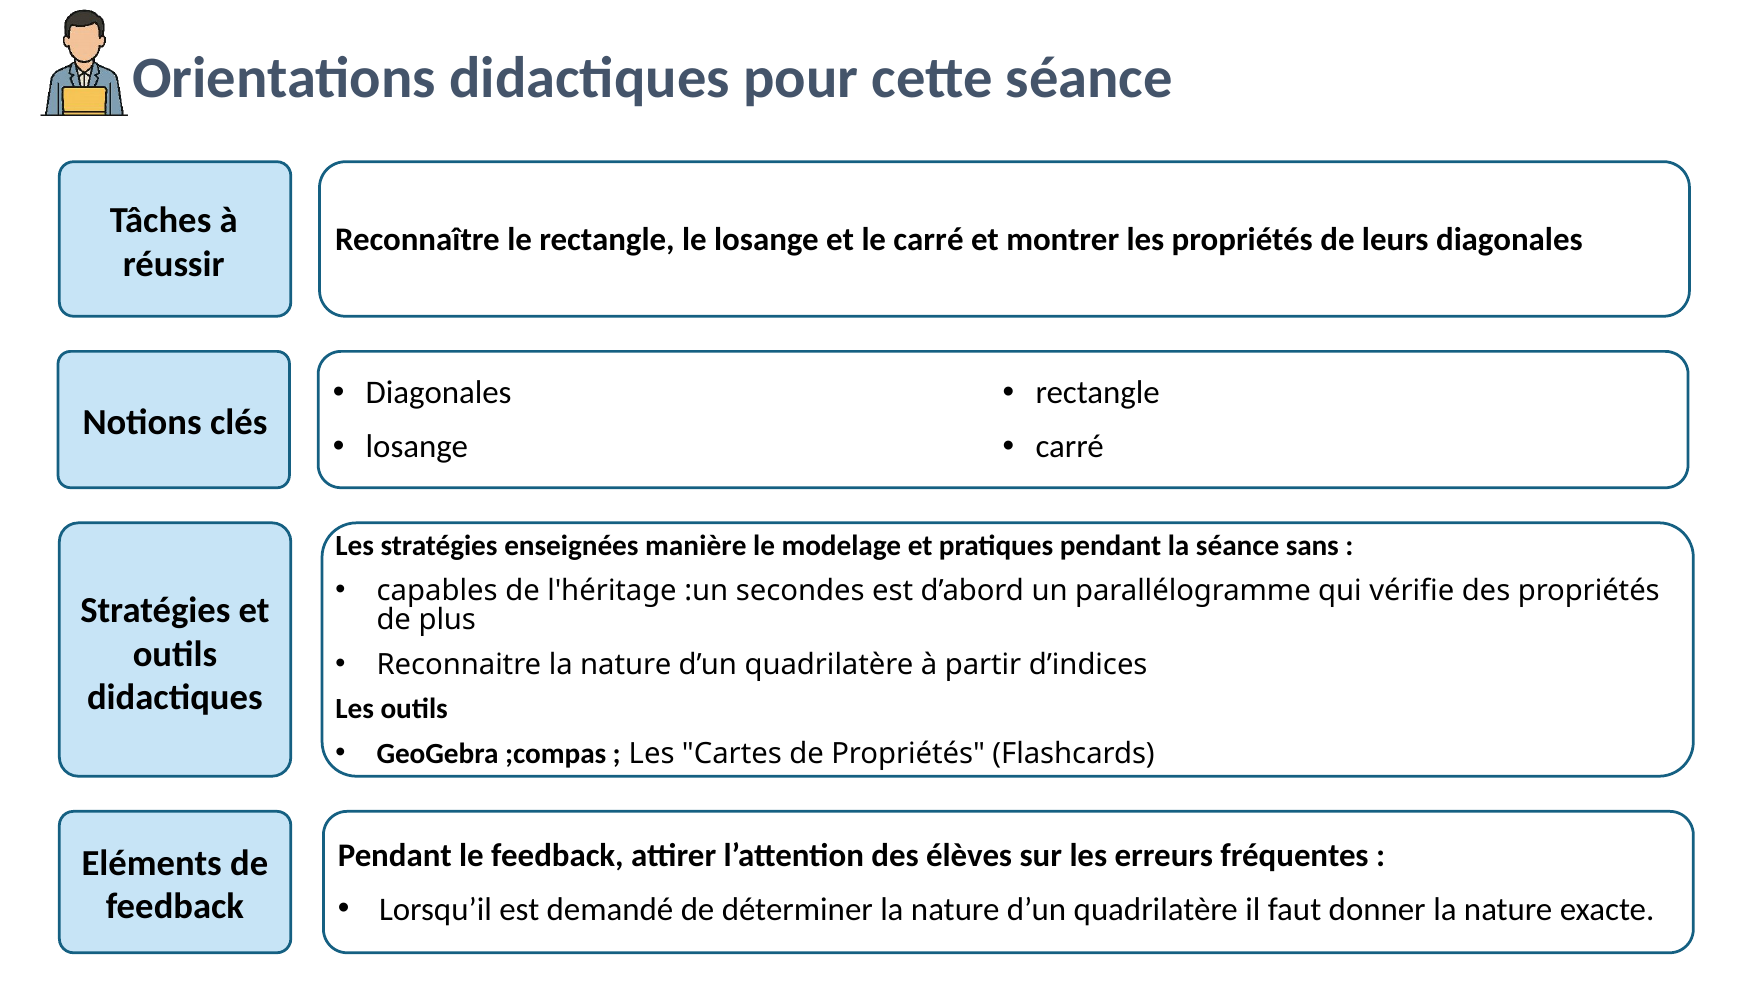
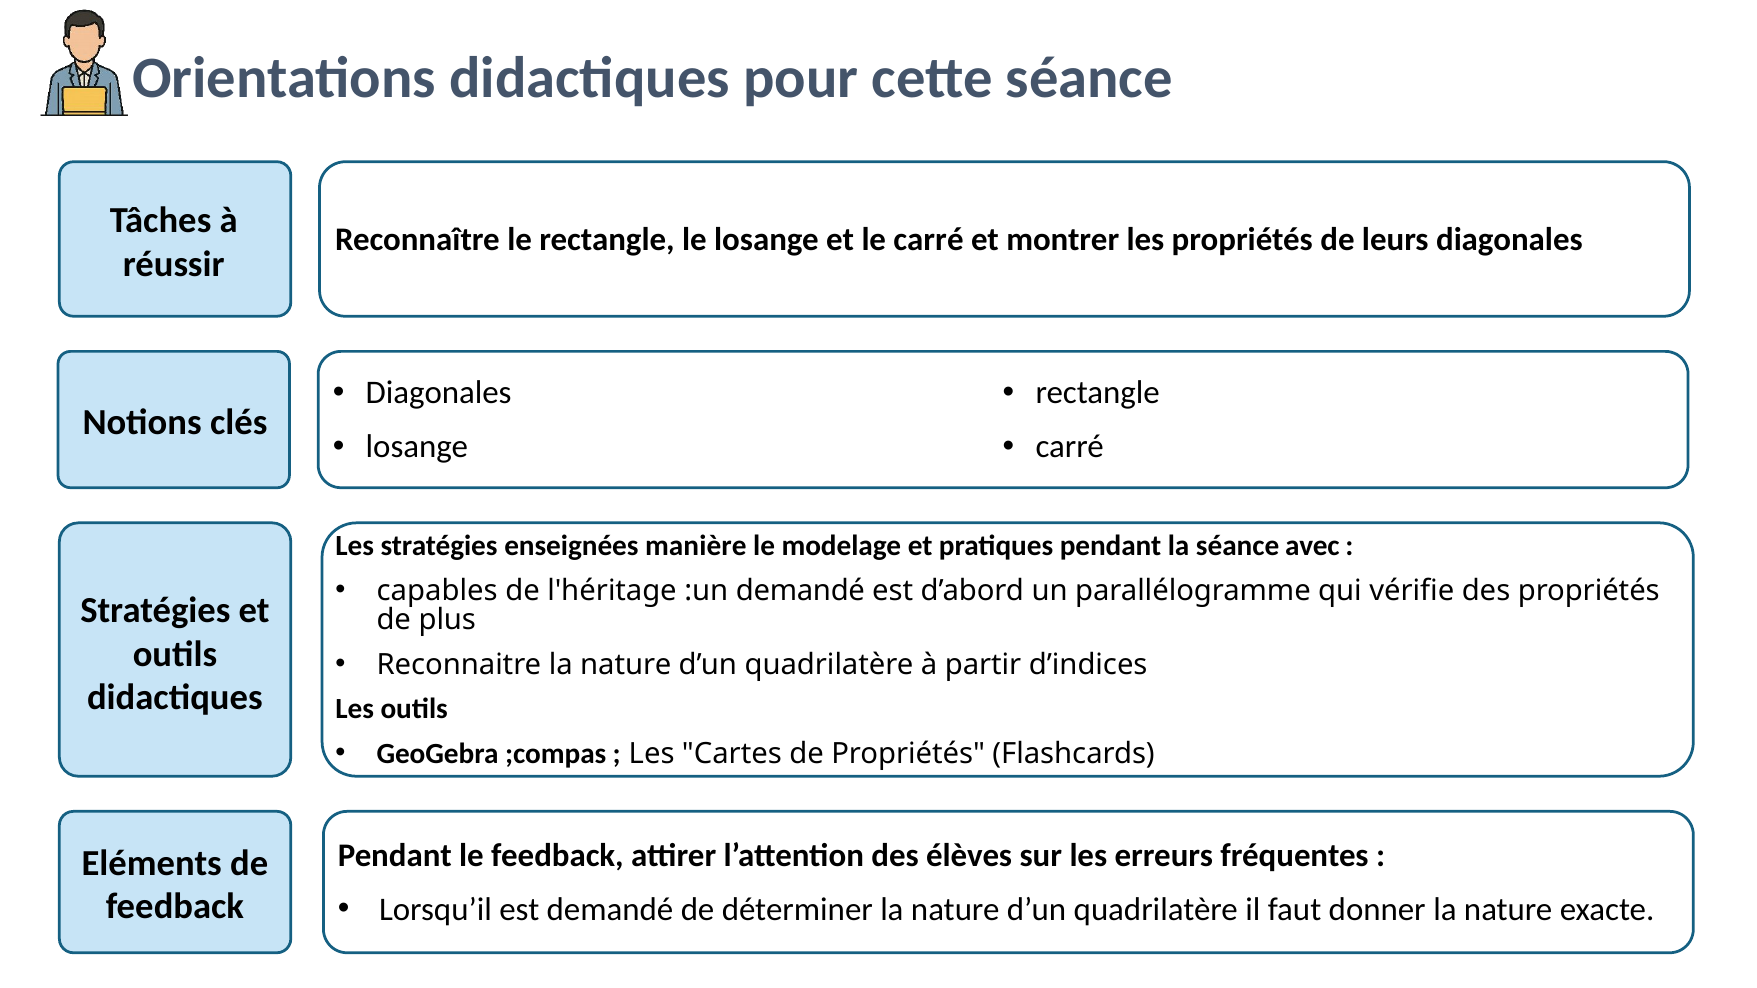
sans: sans -> avec
:un secondes: secondes -> demandé
